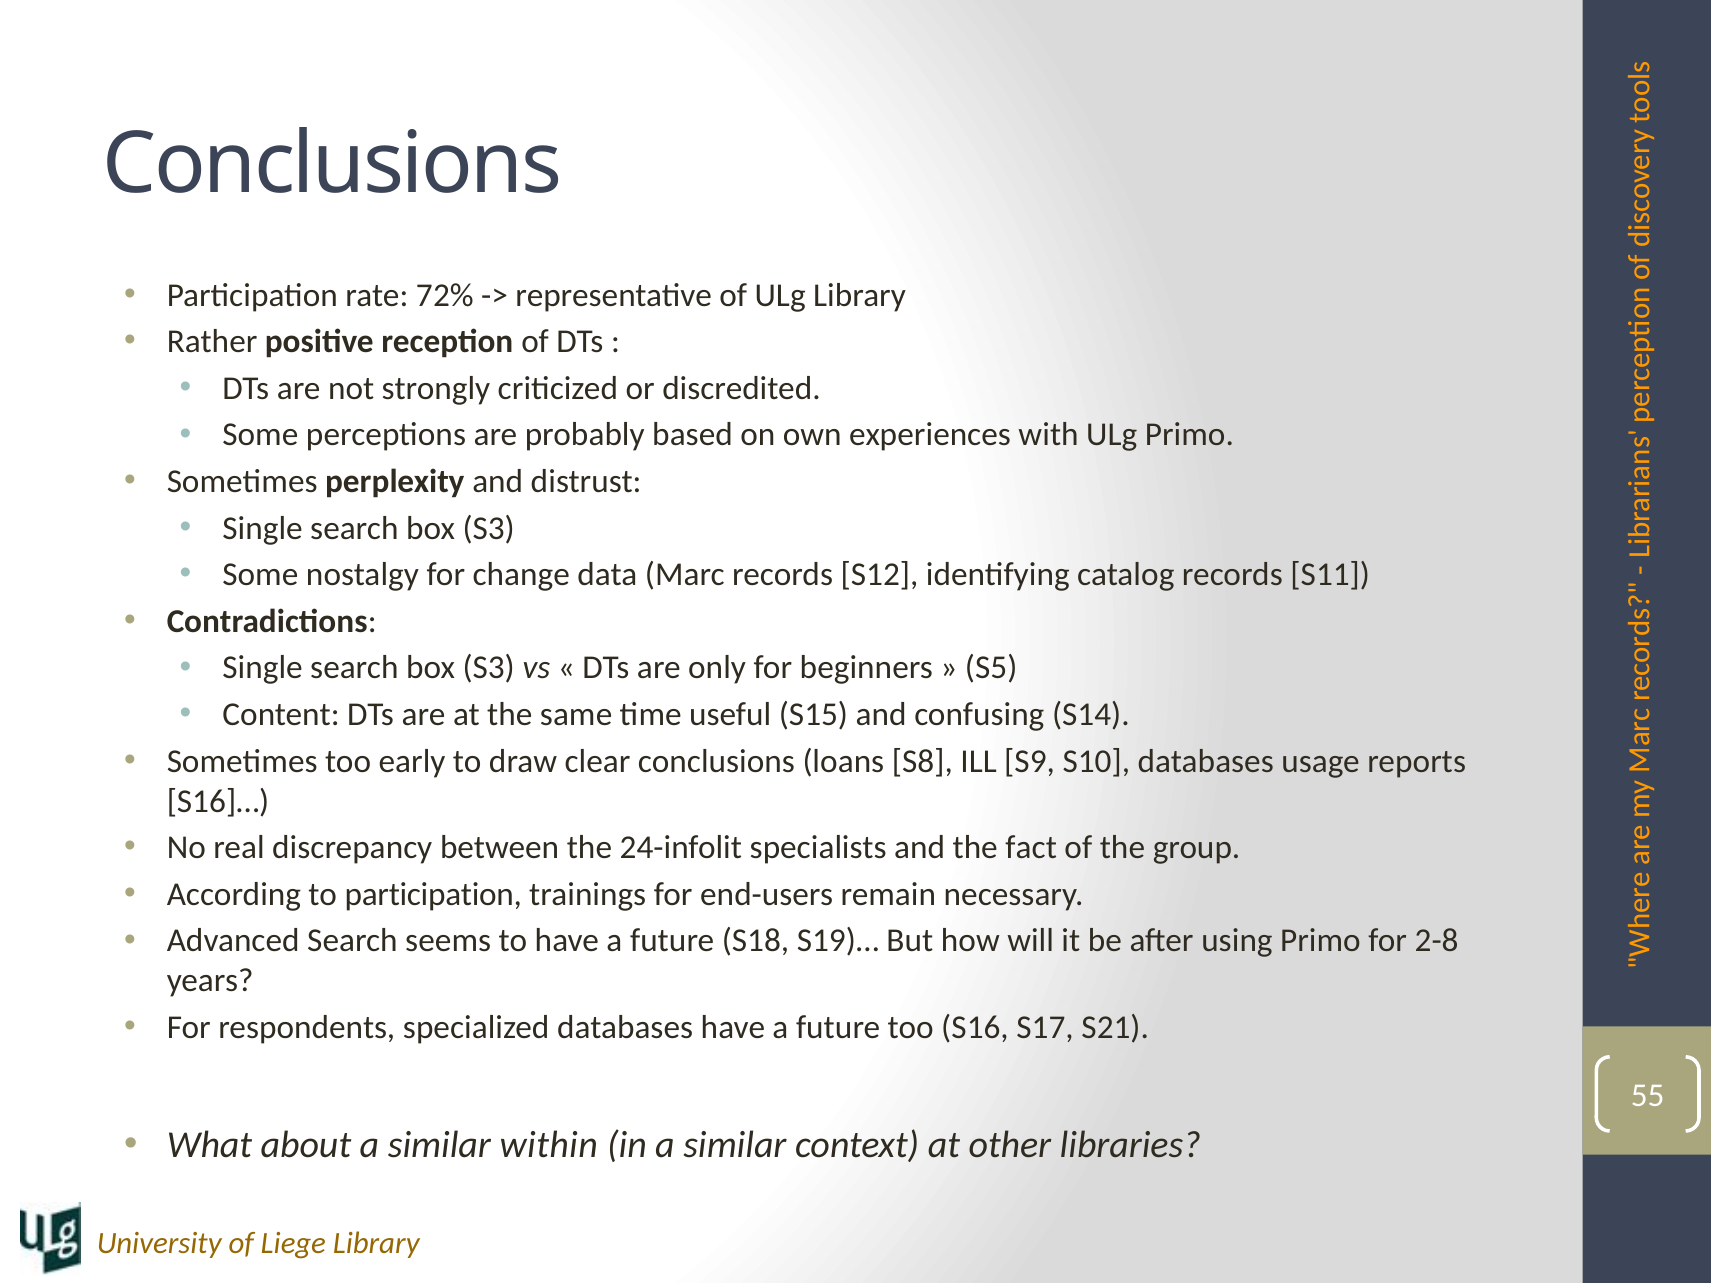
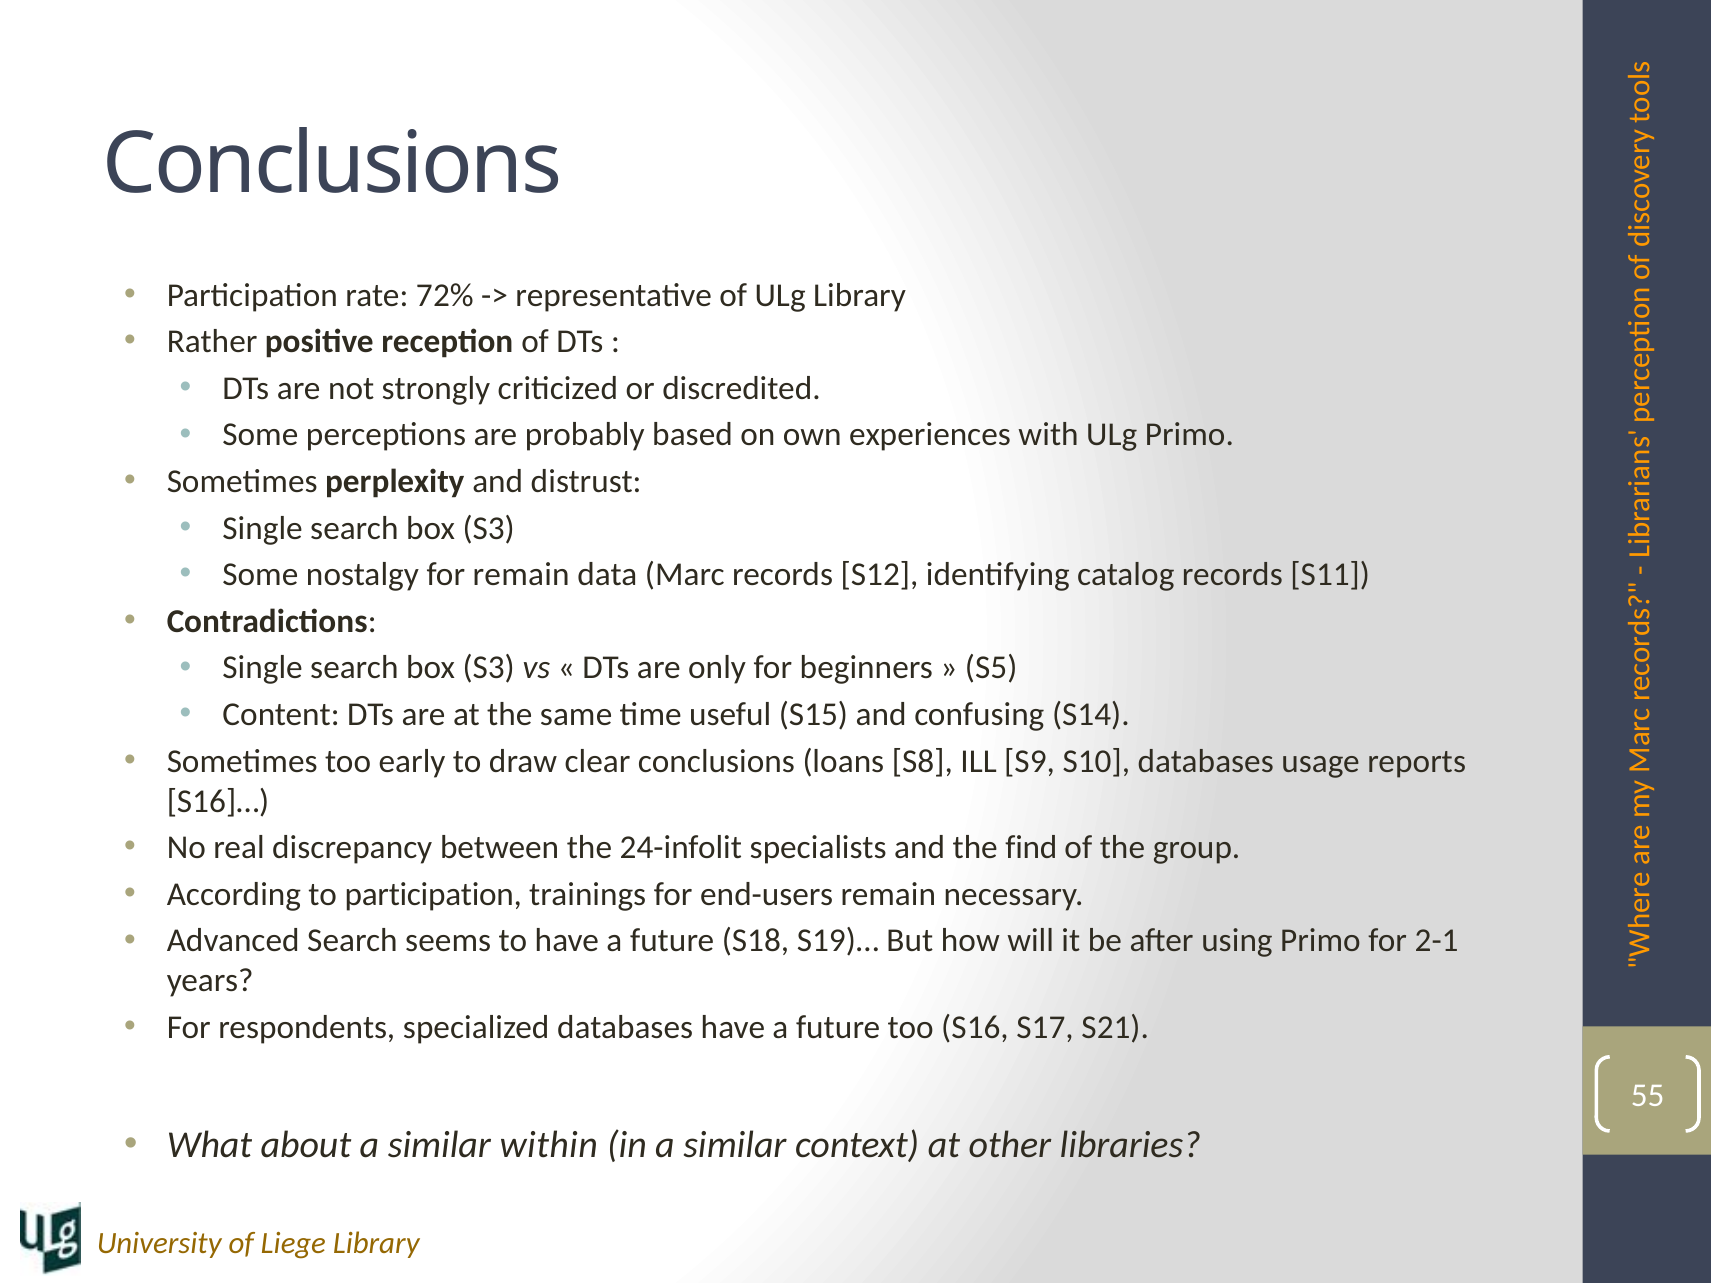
for change: change -> remain
fact: fact -> find
2-8: 2-8 -> 2-1
